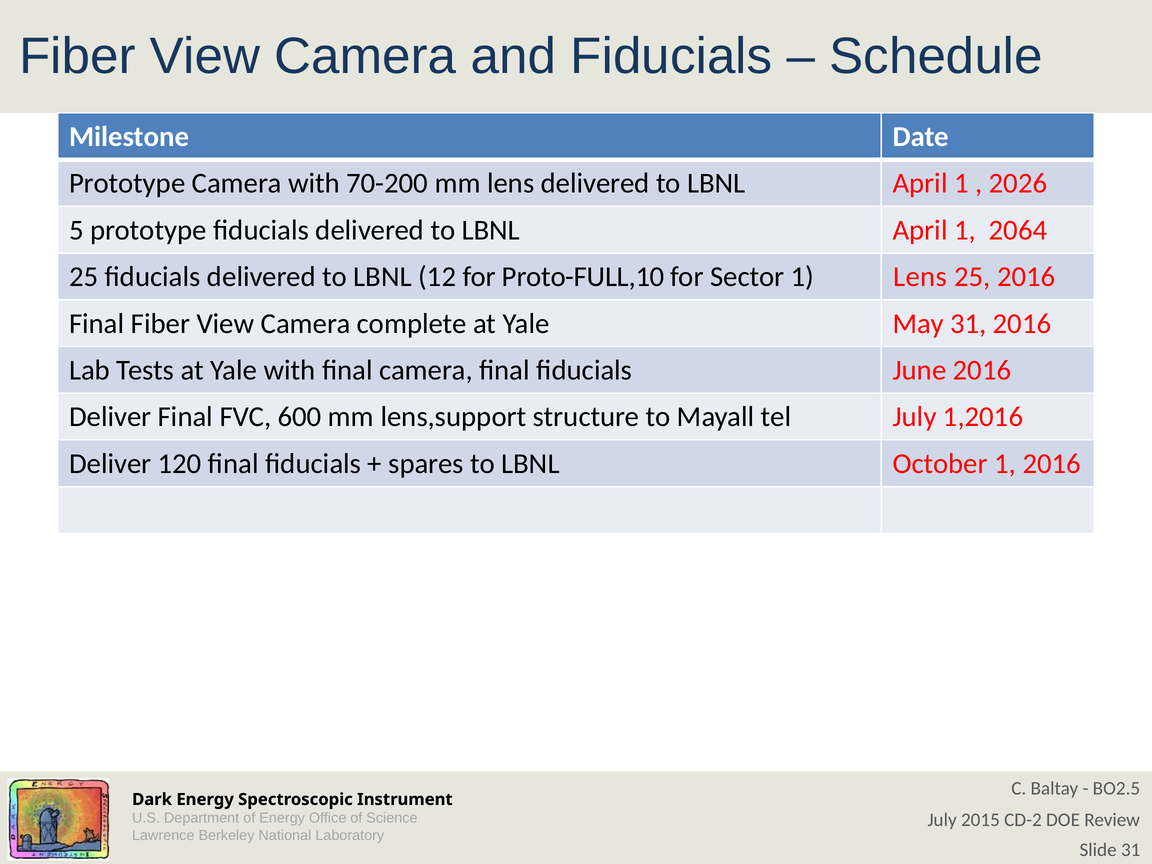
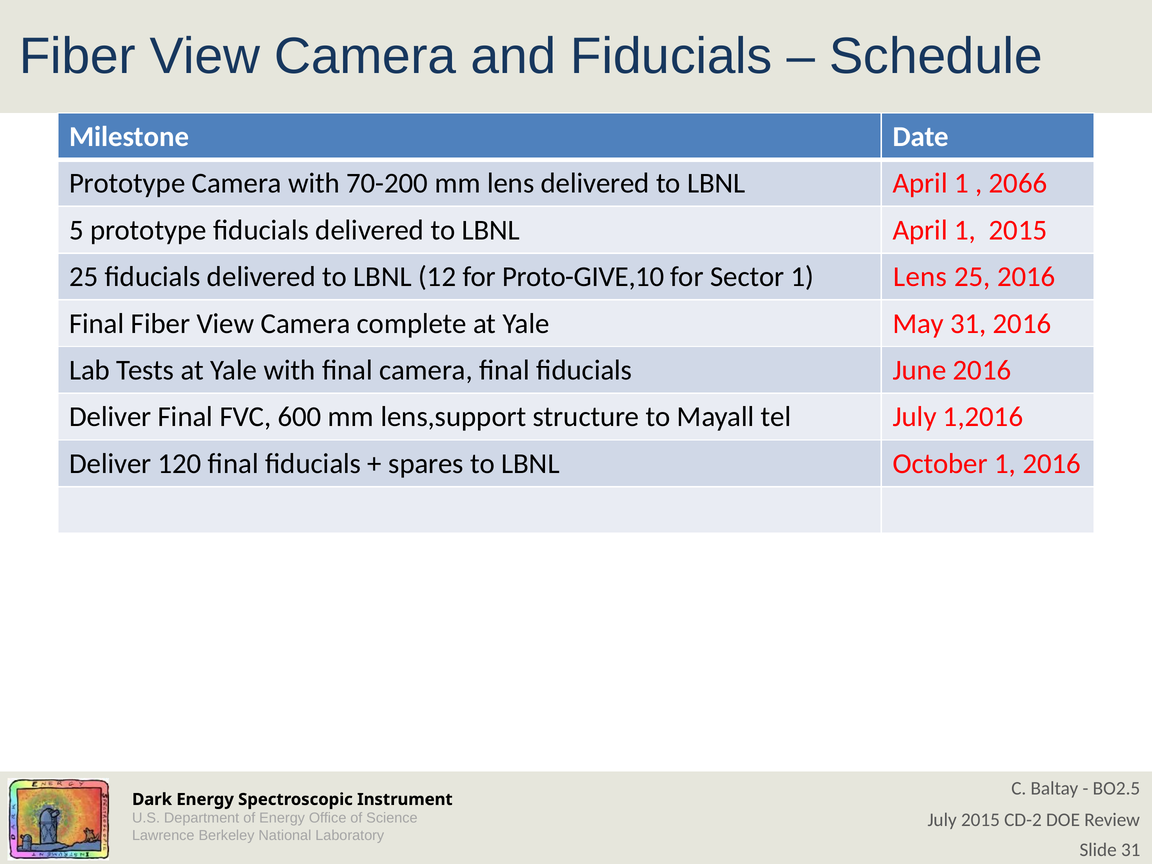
2026: 2026 -> 2066
1 2064: 2064 -> 2015
Proto-FULL,10: Proto-FULL,10 -> Proto-GIVE,10
